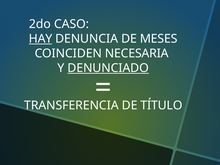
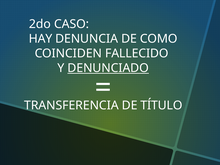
HAY underline: present -> none
MESES: MESES -> COMO
NECESARIA: NECESARIA -> FALLECIDO
